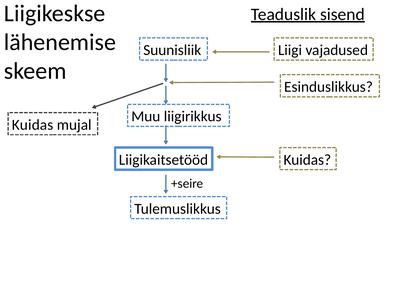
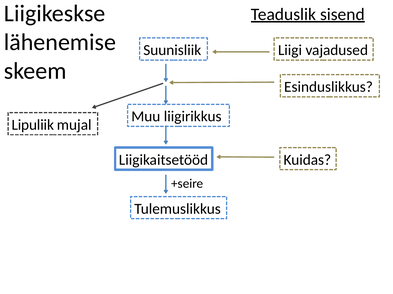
Kuidas at (33, 125): Kuidas -> Lipuliik
